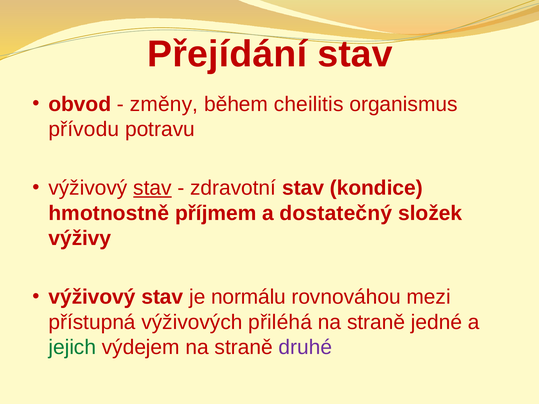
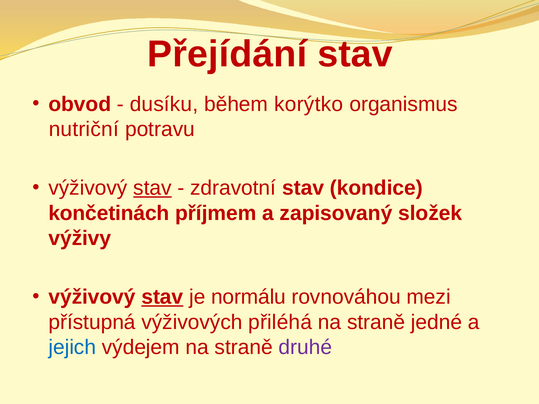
změny: změny -> dusíku
cheilitis: cheilitis -> korýtko
přívodu: přívodu -> nutriční
hmotnostně: hmotnostně -> končetinách
dostatečný: dostatečný -> zapisovaný
stav at (162, 297) underline: none -> present
jejich colour: green -> blue
